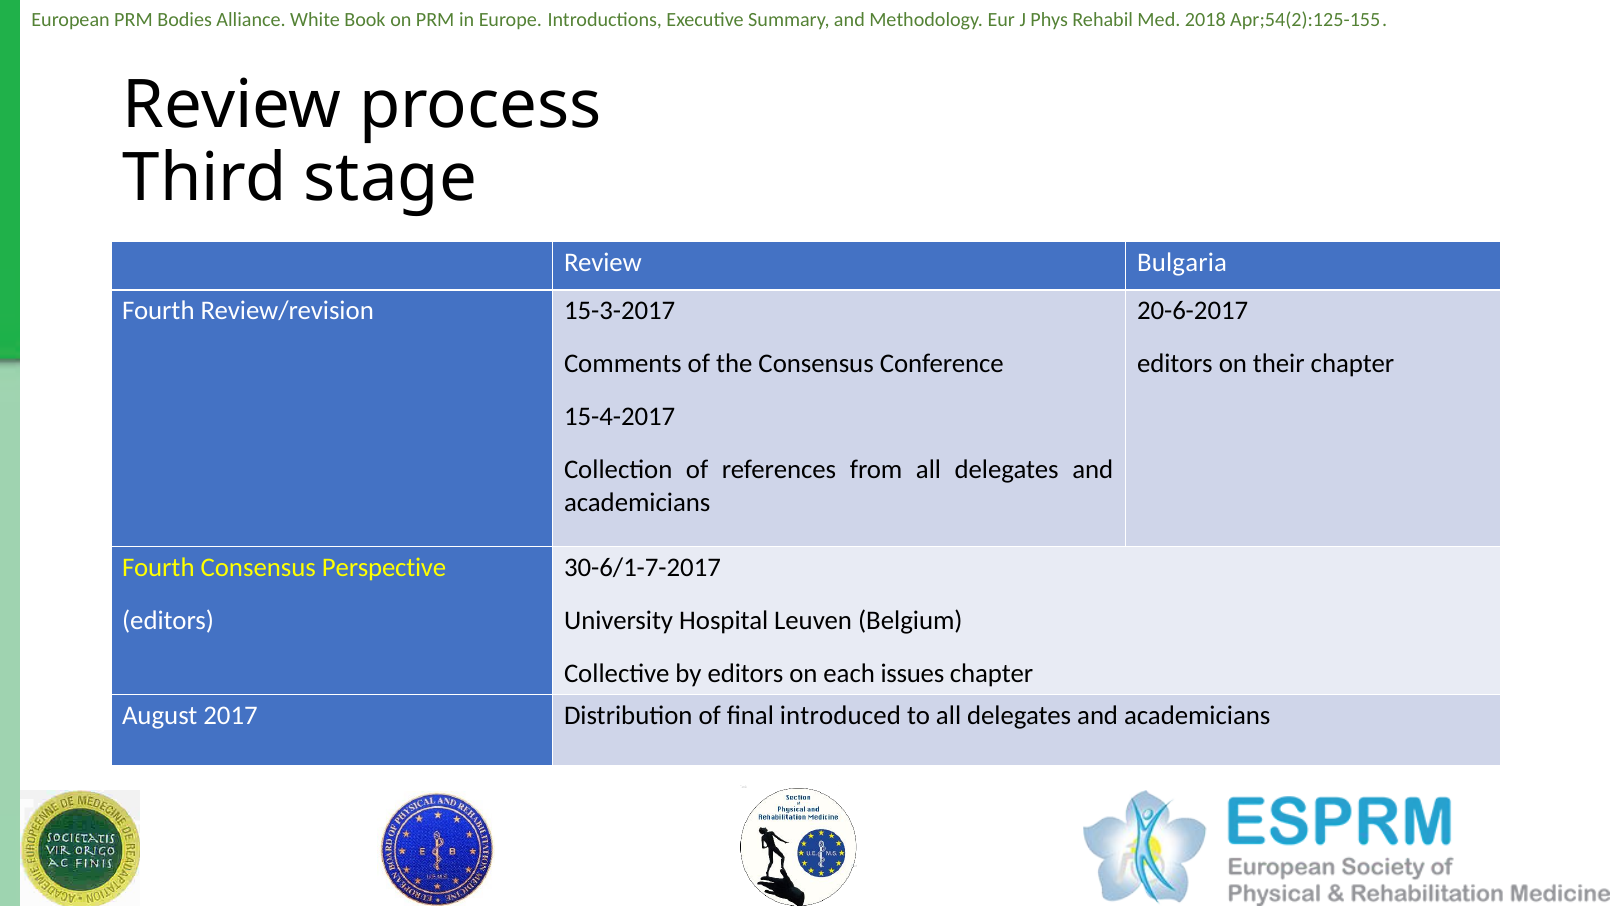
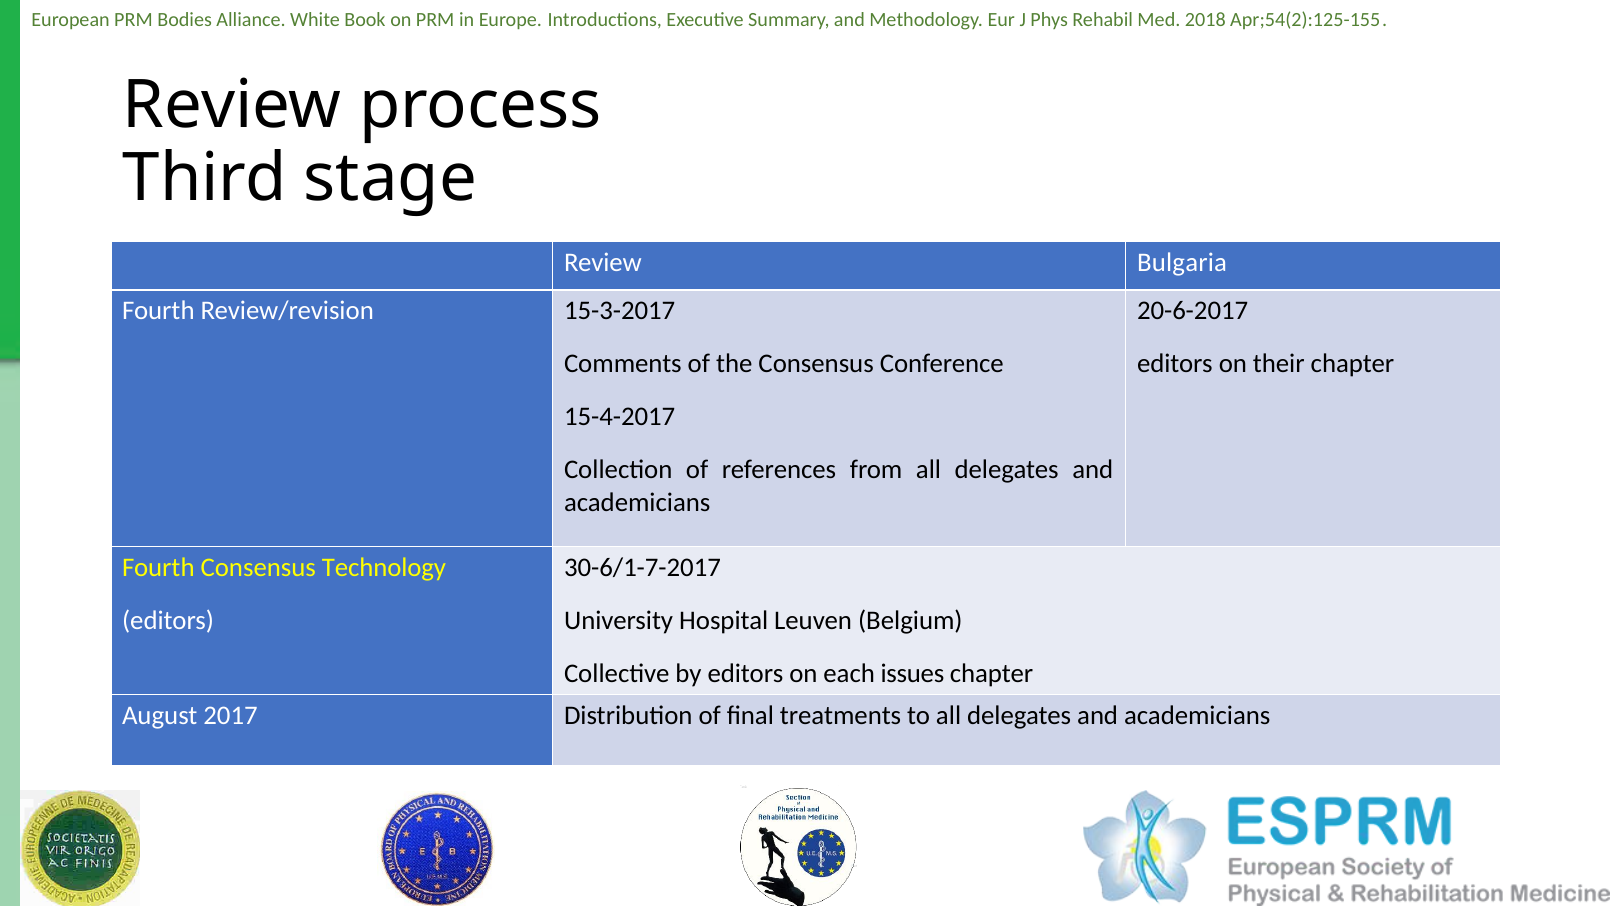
Perspective: Perspective -> Technology
introduced: introduced -> treatments
